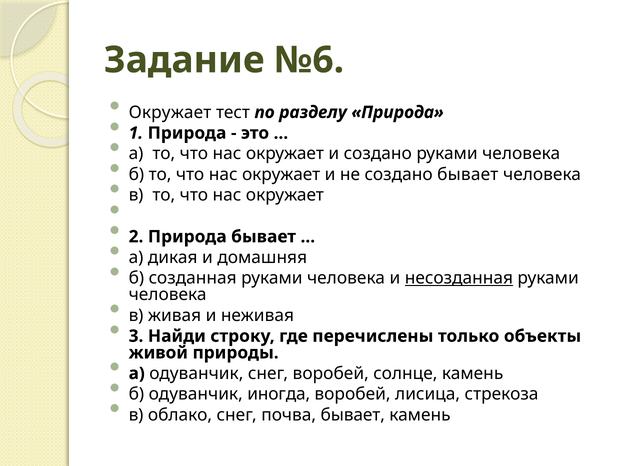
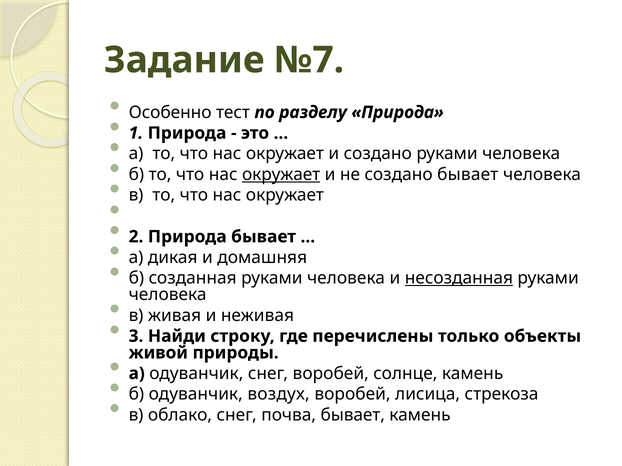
№6: №6 -> №7
Окружает at (170, 112): Окружает -> Особенно
окружает at (281, 175) underline: none -> present
иногда: иногда -> воздух
